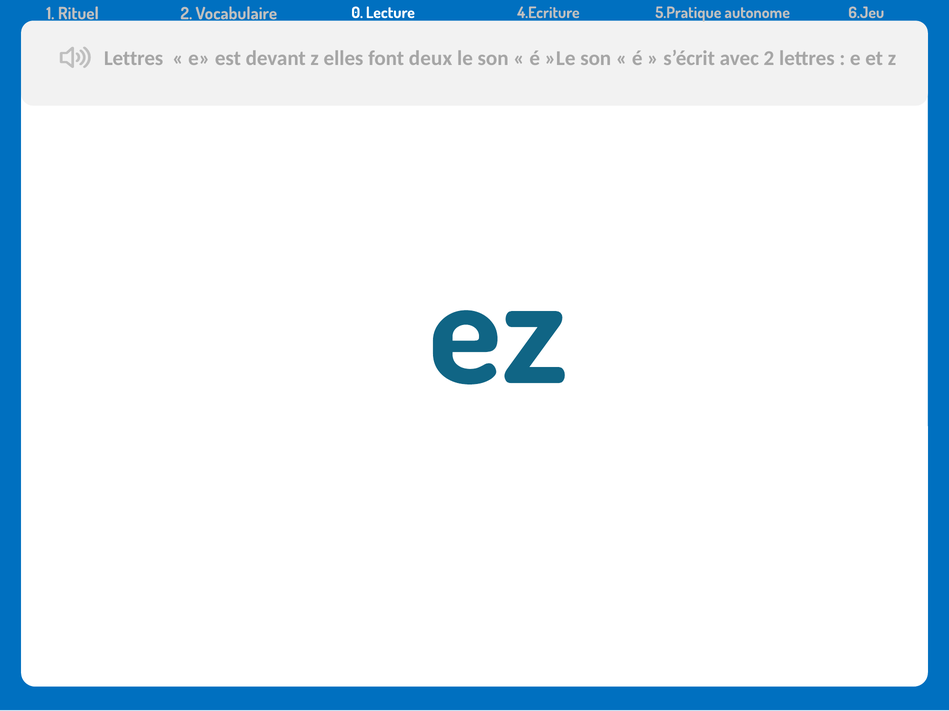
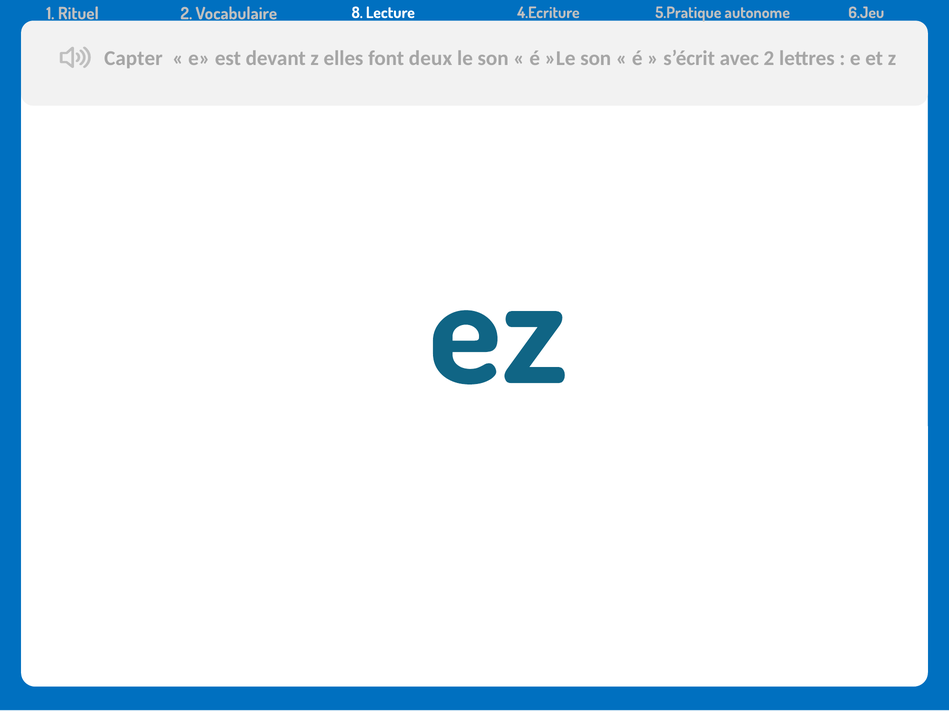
0: 0 -> 8
Lettres at (134, 58): Lettres -> Capter
